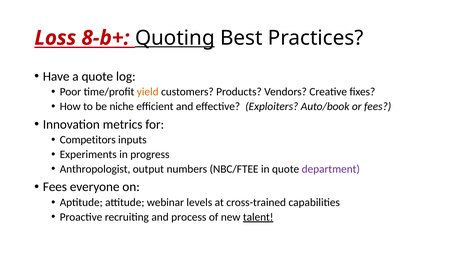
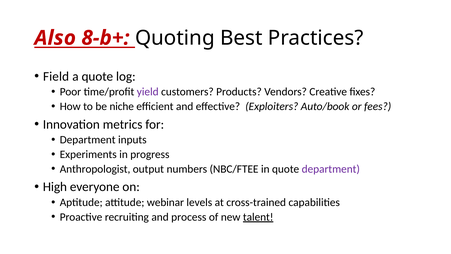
Loss: Loss -> Also
Quoting underline: present -> none
Have: Have -> Field
yield colour: orange -> purple
Competitors at (88, 140): Competitors -> Department
Fees at (55, 187): Fees -> High
